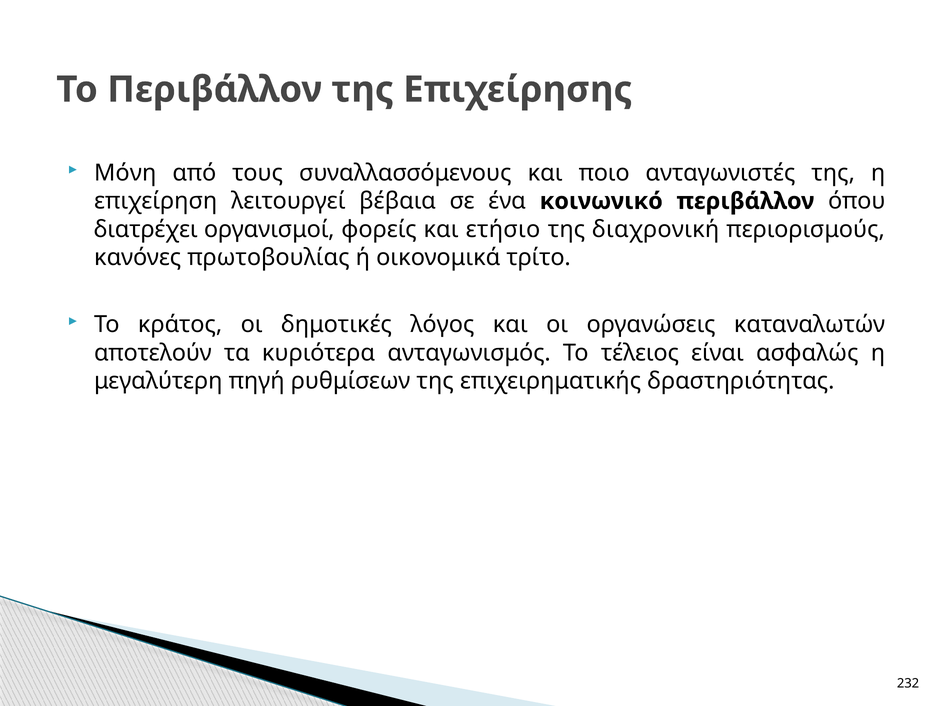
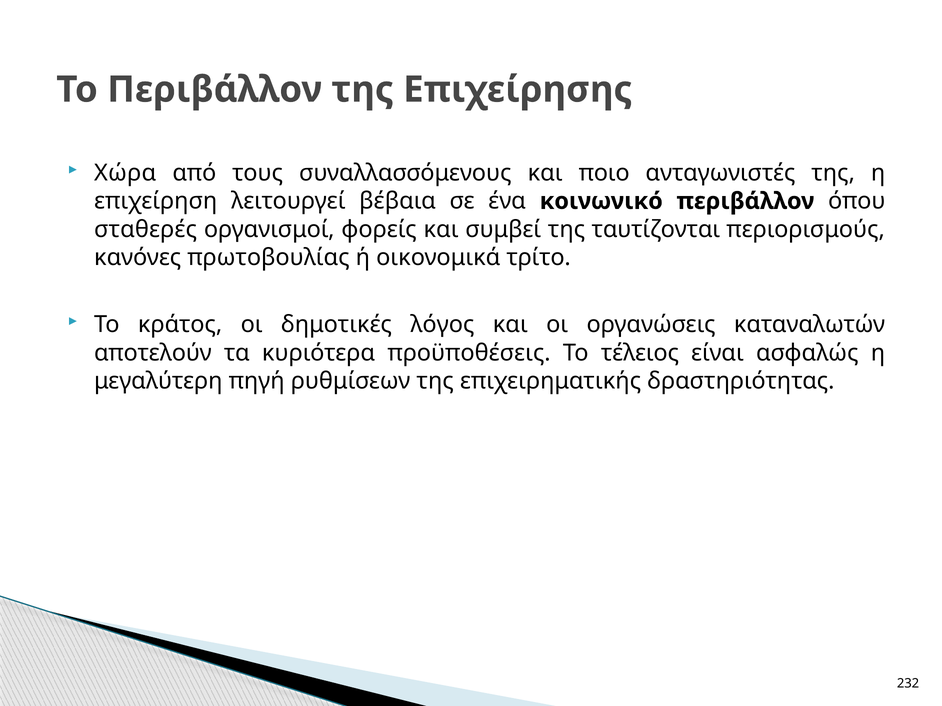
Μόνη: Μόνη -> Χώρα
διατρέχει: διατρέχει -> σταθερές
ετήσιο: ετήσιο -> συμβεί
διαχρονική: διαχρονική -> ταυτίζονται
ανταγωνισμός: ανταγωνισμός -> προϋποθέσεις
